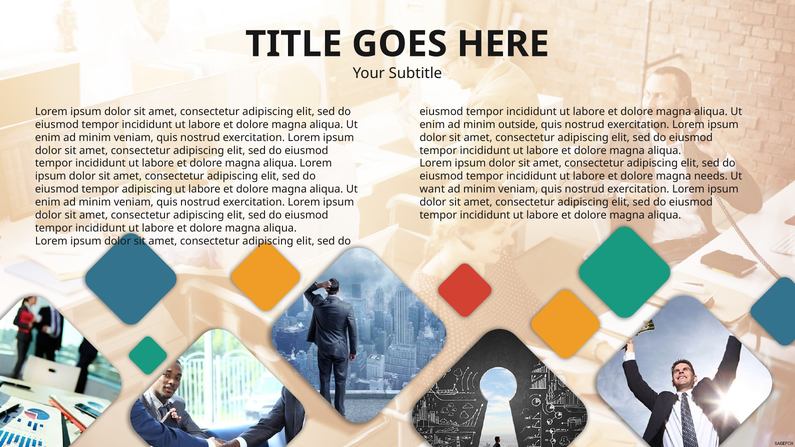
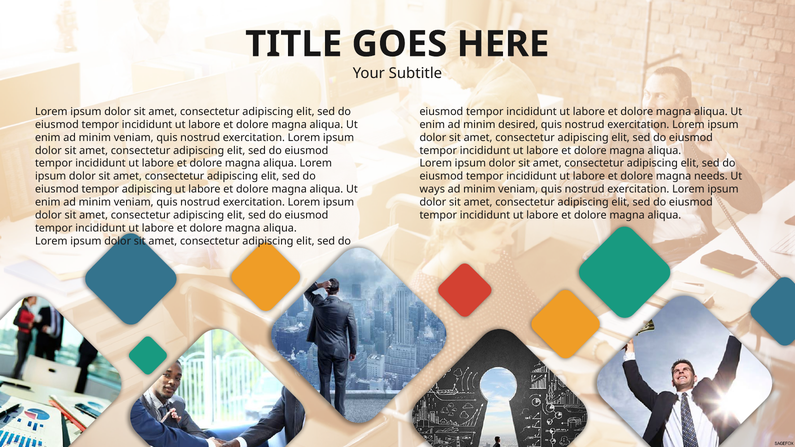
outside: outside -> desired
want: want -> ways
